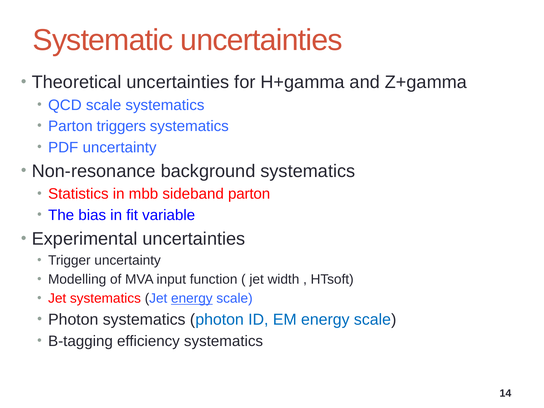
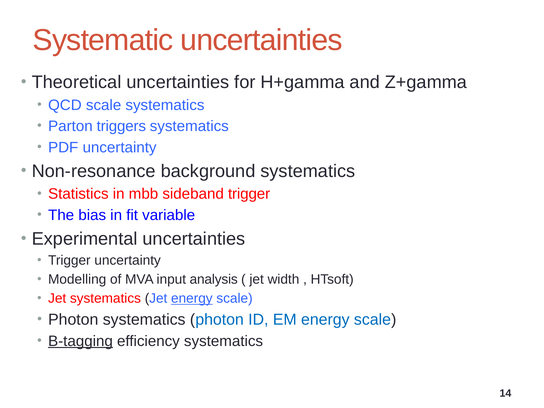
sideband parton: parton -> trigger
function: function -> analysis
B-tagging underline: none -> present
